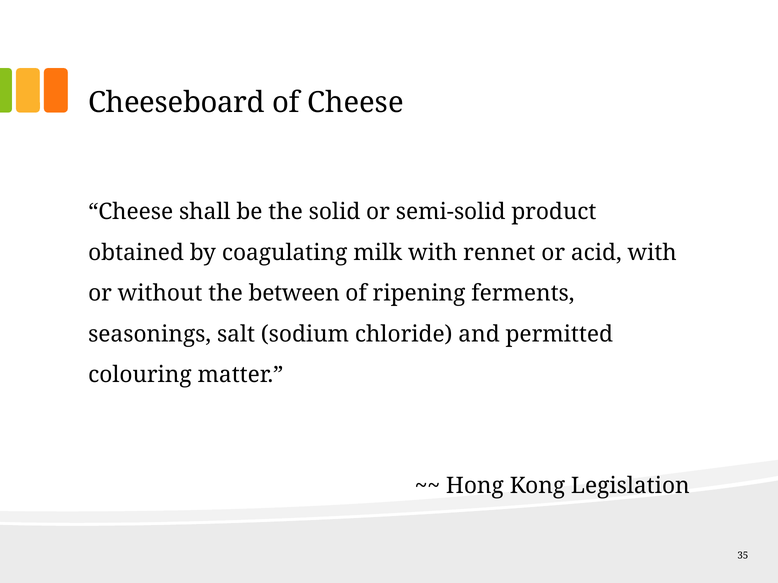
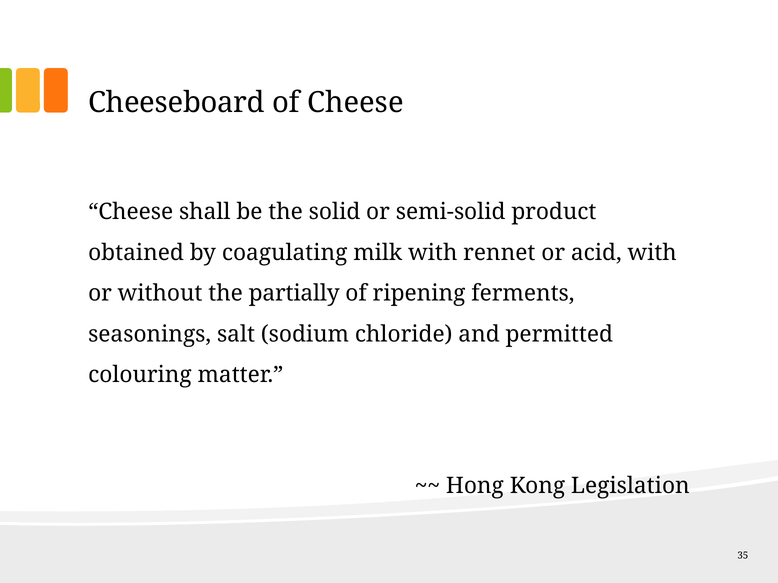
between: between -> partially
